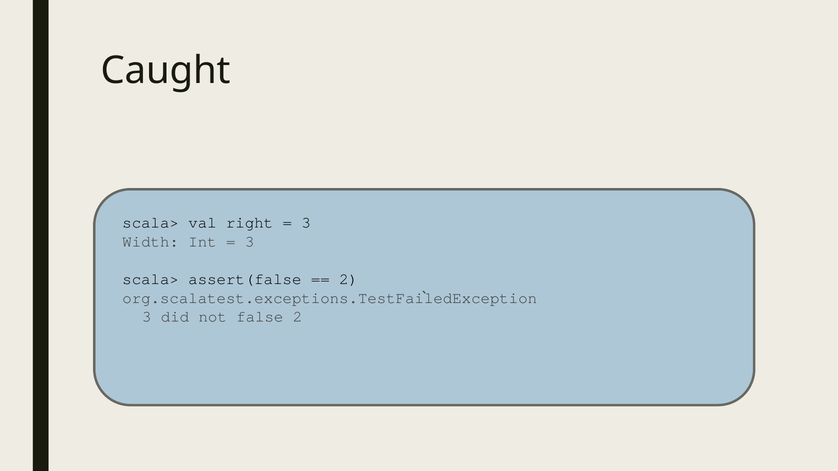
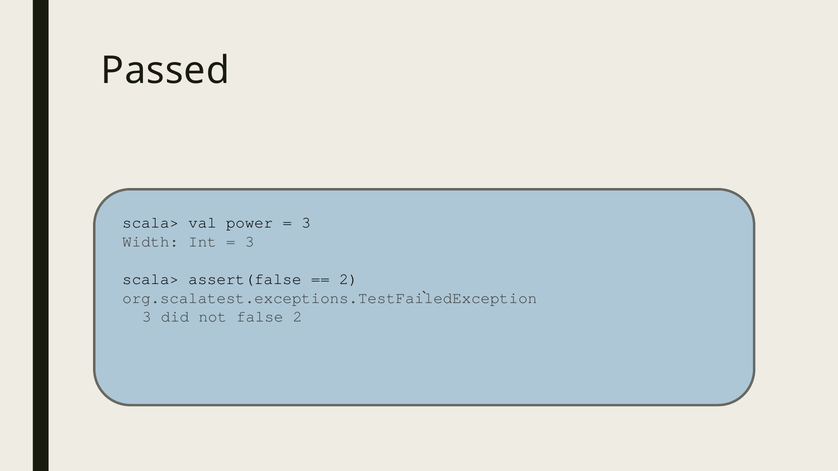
Caught: Caught -> Passed
right: right -> power
